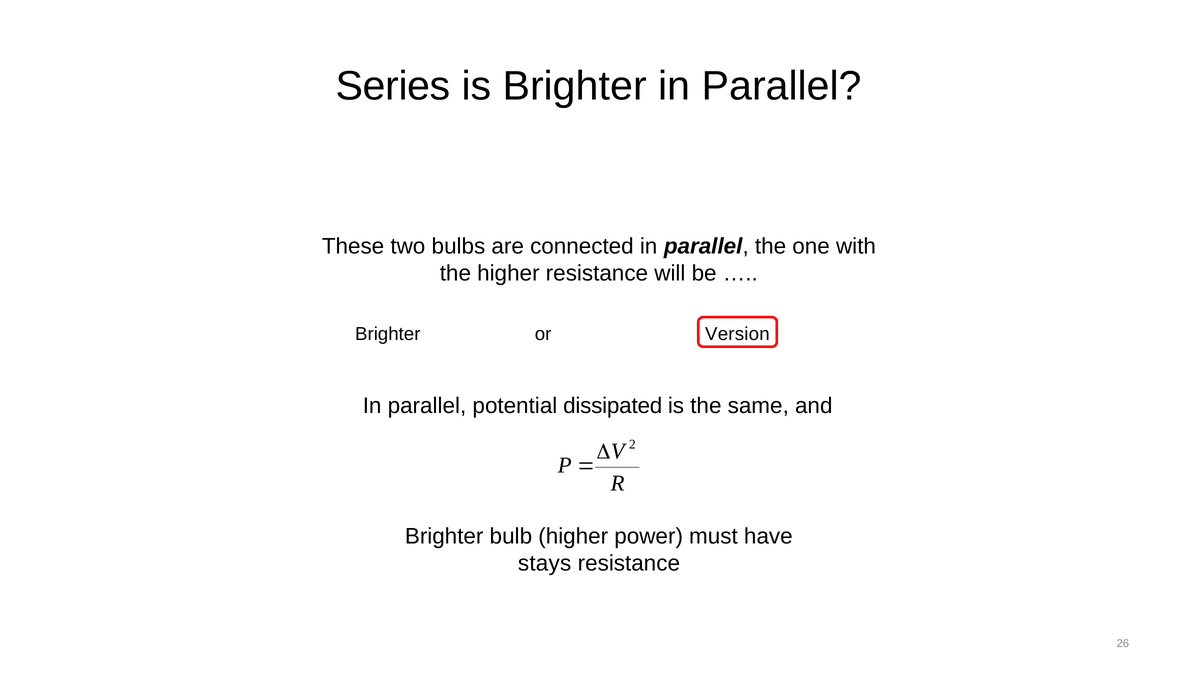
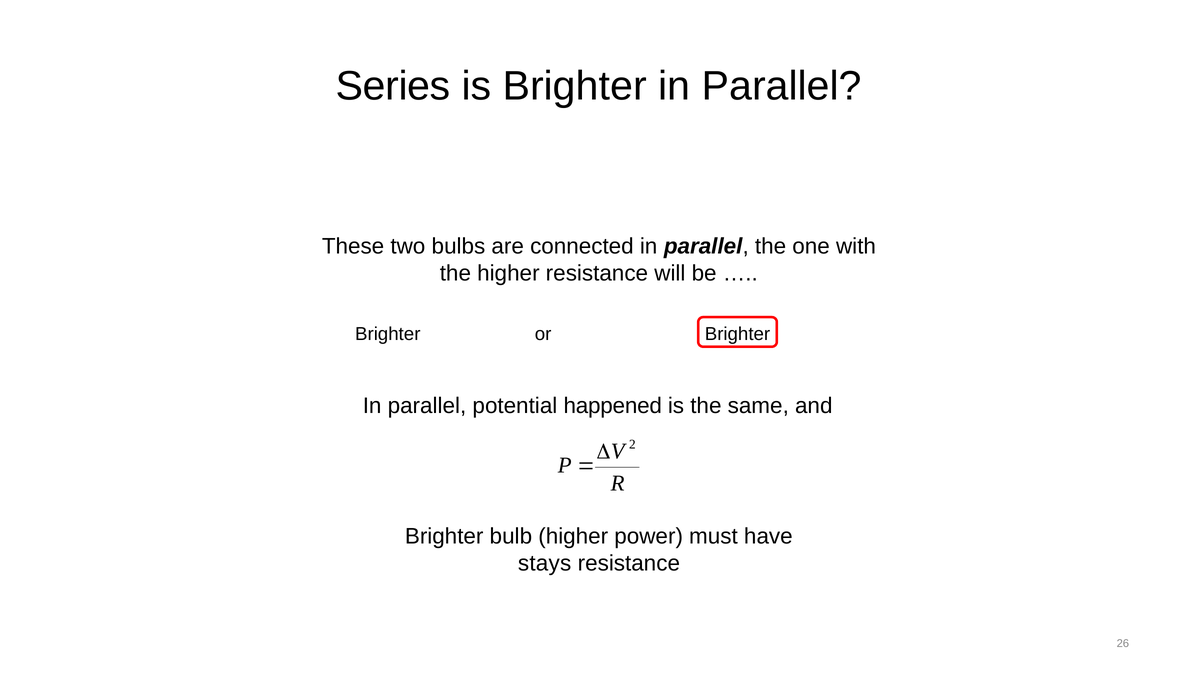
or Version: Version -> Brighter
dissipated: dissipated -> happened
